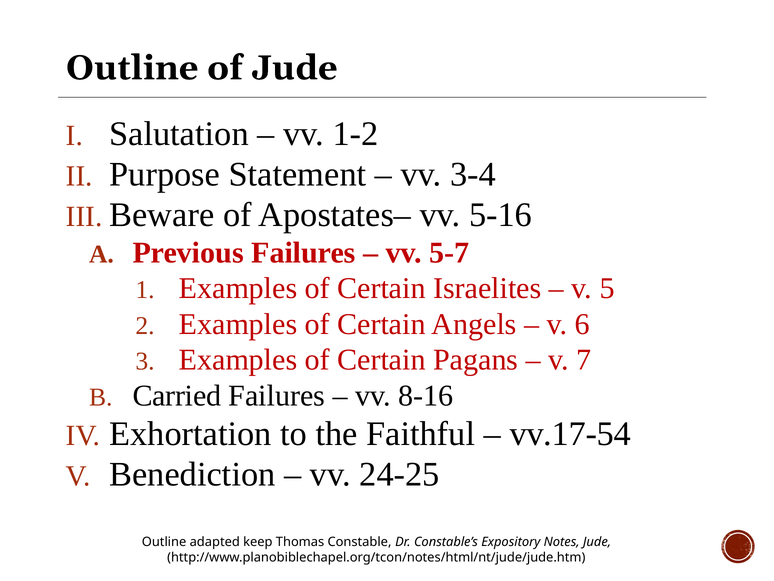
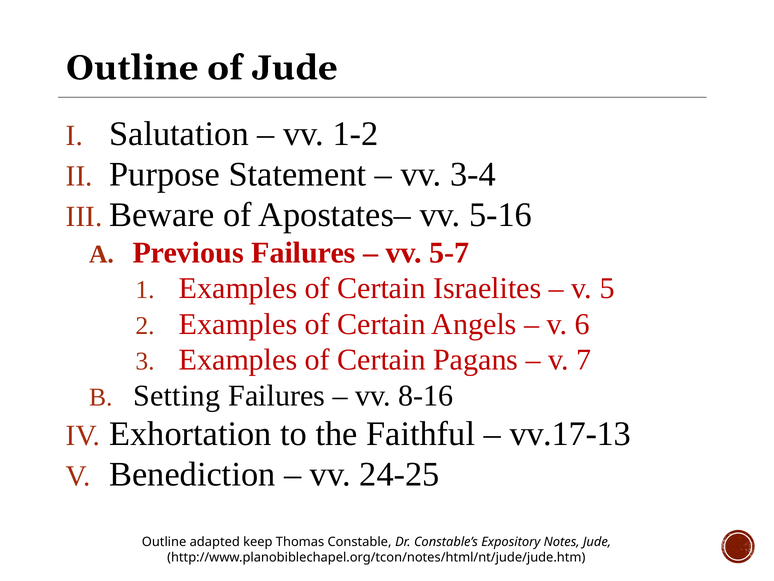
Carried: Carried -> Setting
vv.17-54: vv.17-54 -> vv.17-13
